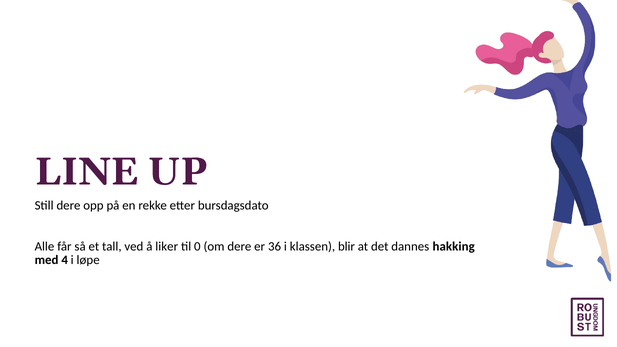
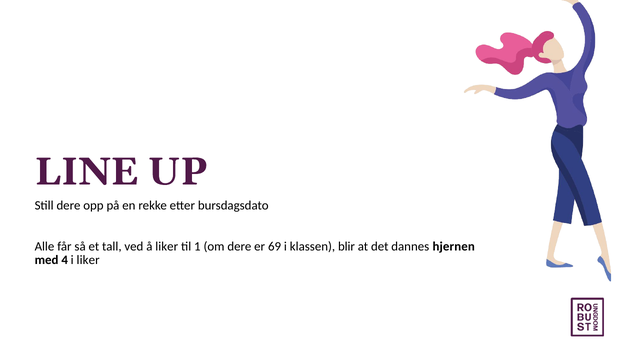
0: 0 -> 1
36: 36 -> 69
hakking: hakking -> hjernen
i løpe: løpe -> liker
